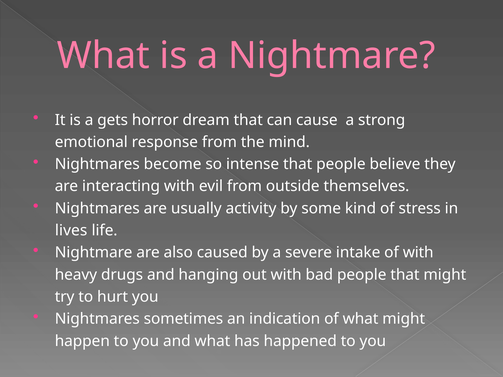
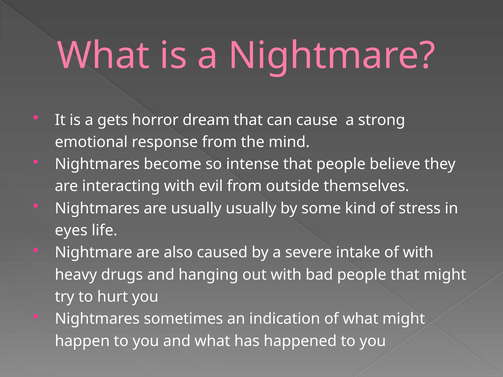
usually activity: activity -> usually
lives: lives -> eyes
